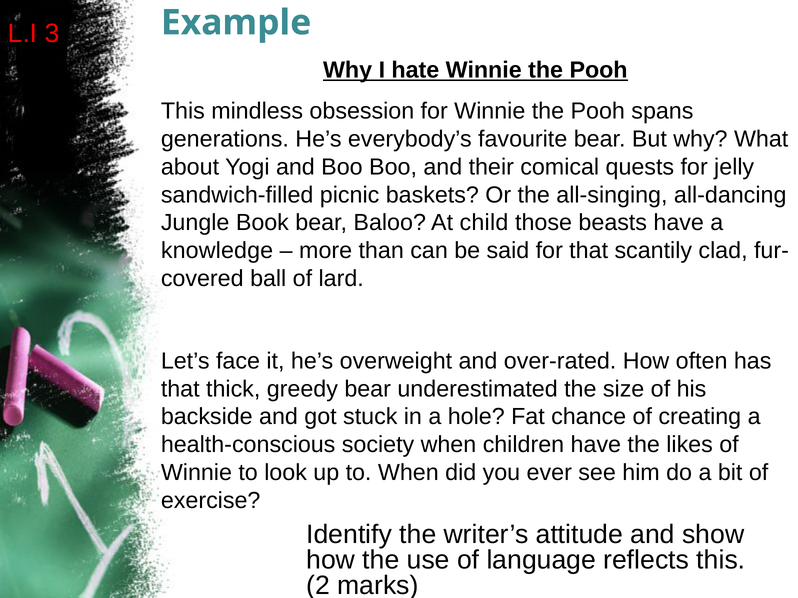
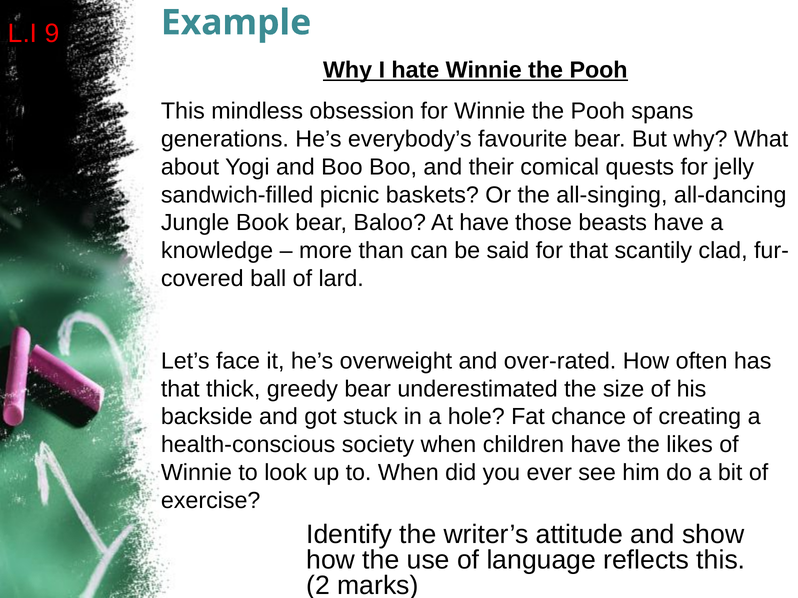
3: 3 -> 9
At child: child -> have
